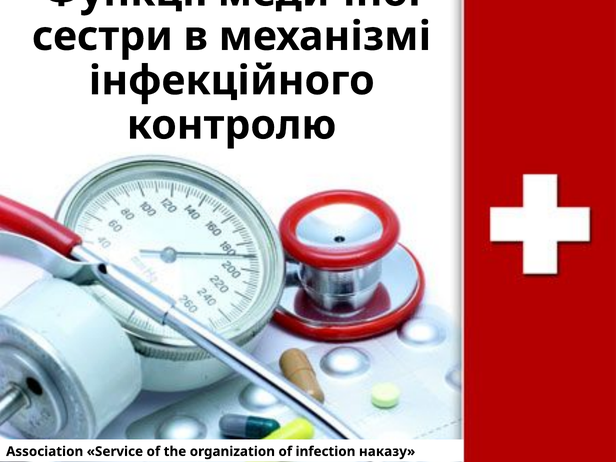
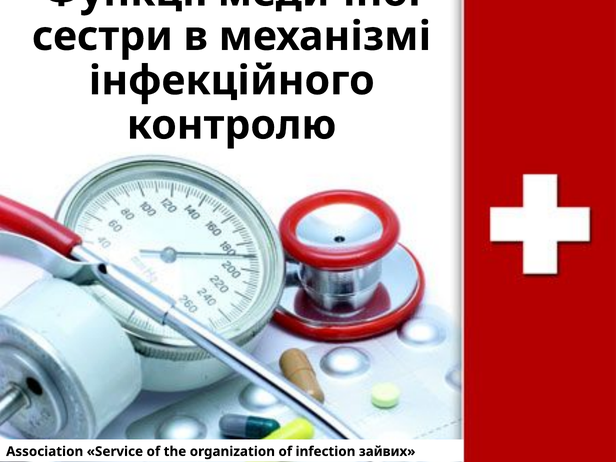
наказу: наказу -> зайвих
